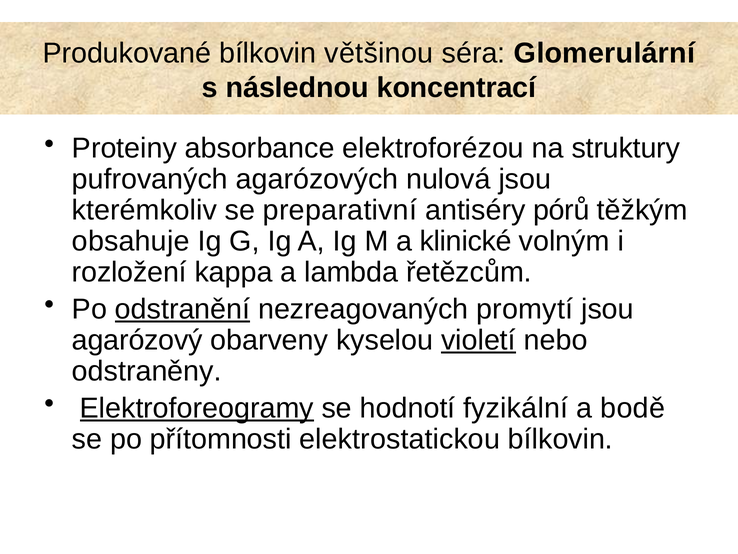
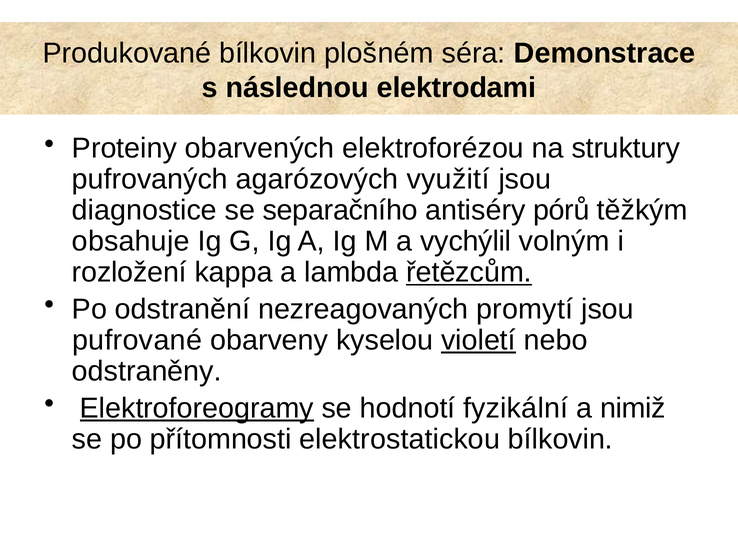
většinou: většinou -> plošném
Glomerulární: Glomerulární -> Demonstrace
koncentrací: koncentrací -> elektrodami
absorbance: absorbance -> obarvených
nulová: nulová -> využití
kterémkoliv: kterémkoliv -> diagnostice
preparativní: preparativní -> separačního
klinické: klinické -> vychýlil
řetězcům underline: none -> present
odstranění underline: present -> none
agarózový: agarózový -> pufrované
bodě: bodě -> nimiž
